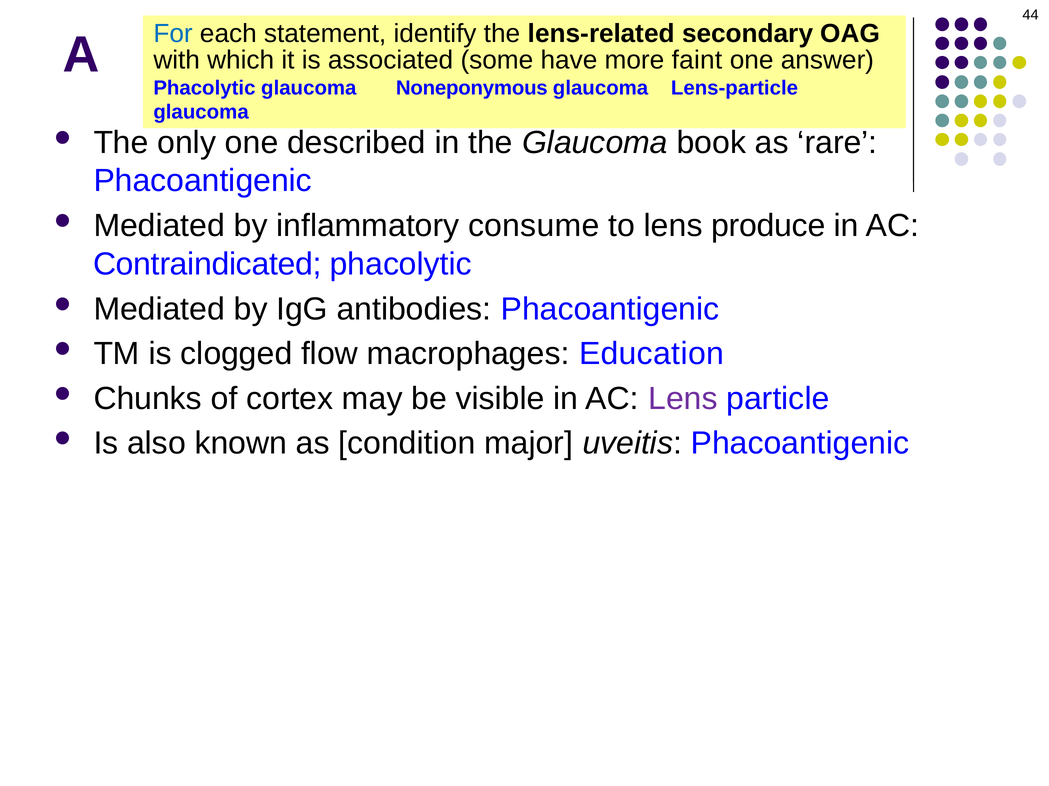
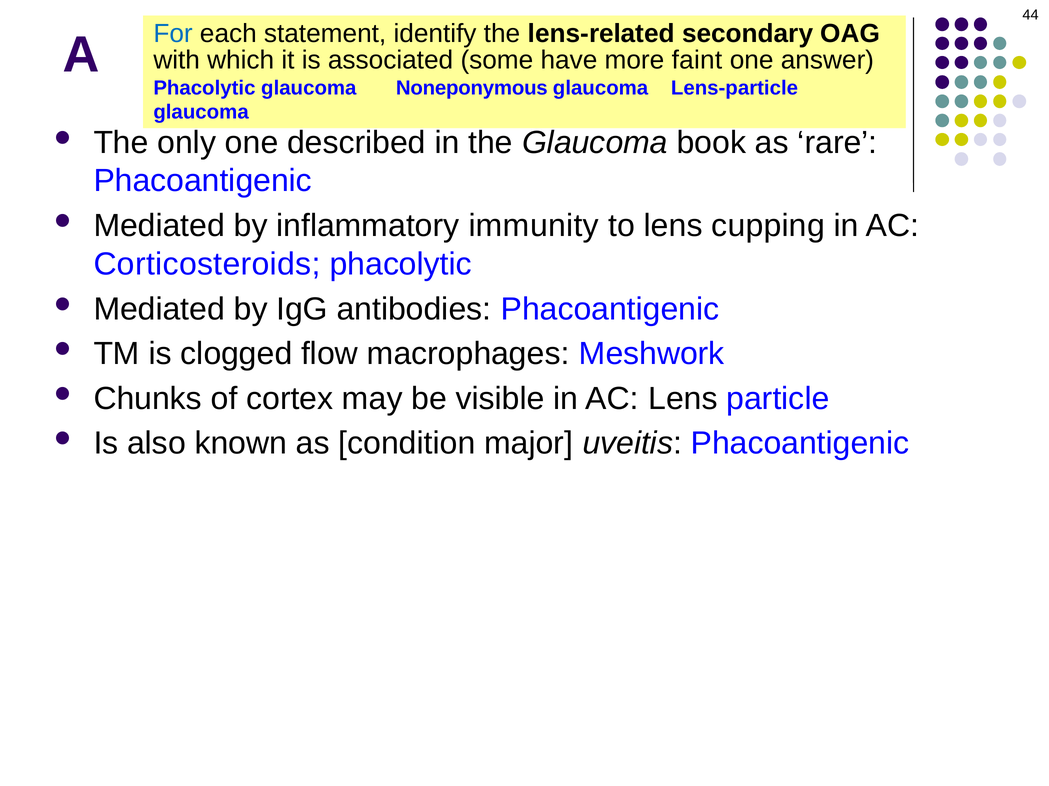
consume: consume -> immunity
produce: produce -> cupping
Contraindicated: Contraindicated -> Corticosteroids
Education: Education -> Meshwork
Lens at (683, 399) colour: purple -> black
